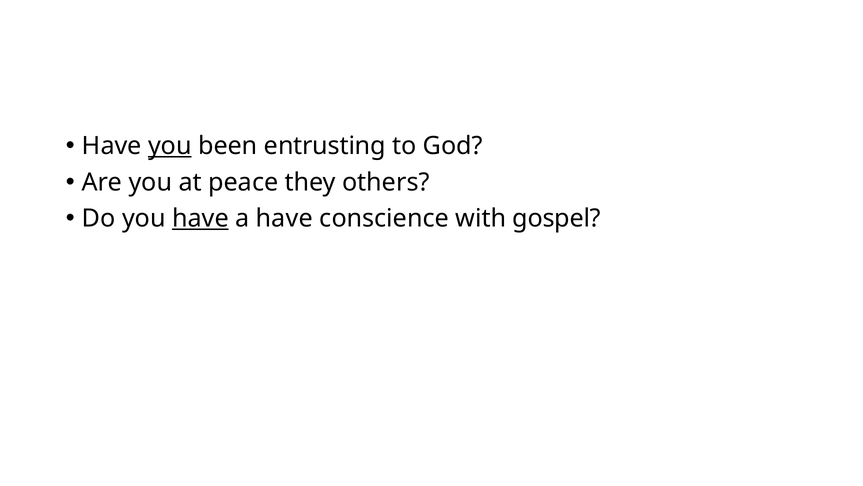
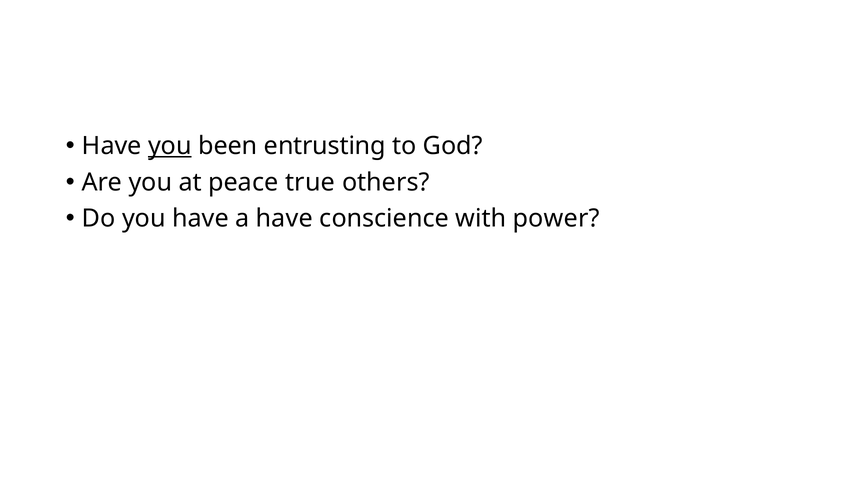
they: they -> true
have at (200, 218) underline: present -> none
gospel: gospel -> power
